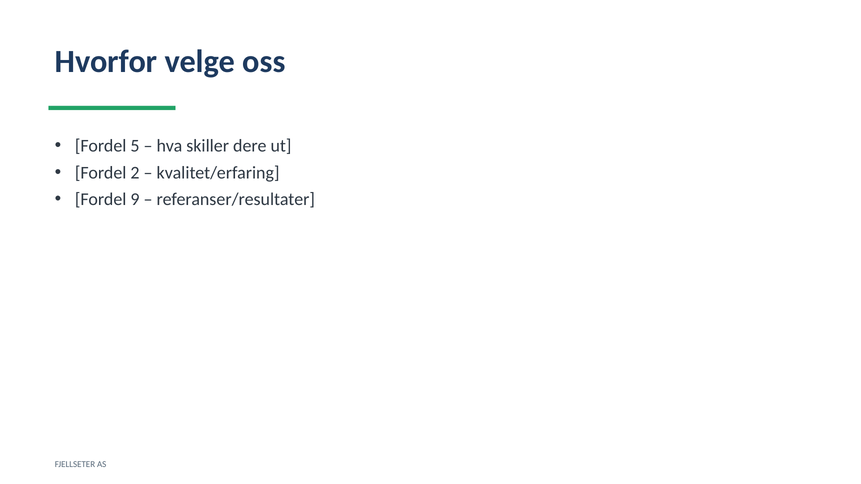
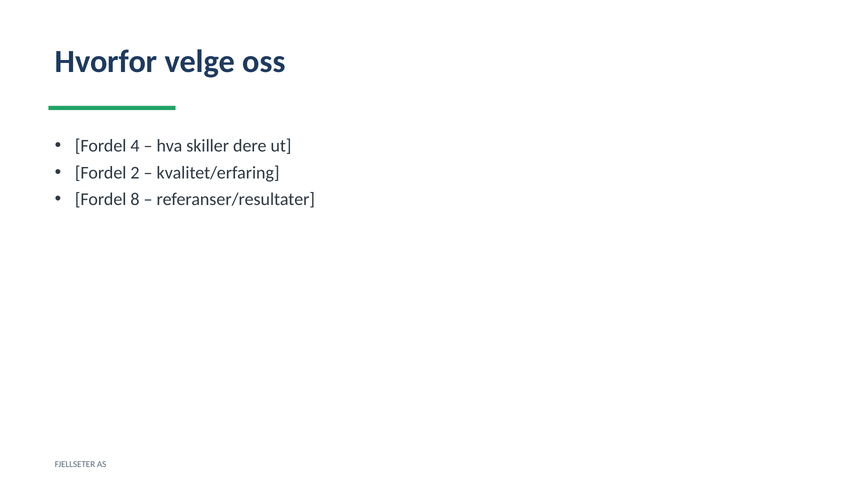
5: 5 -> 4
9: 9 -> 8
